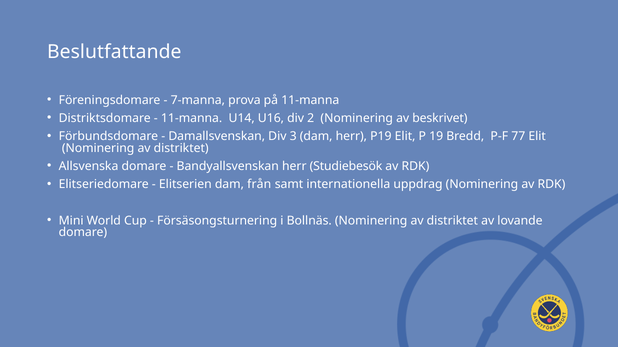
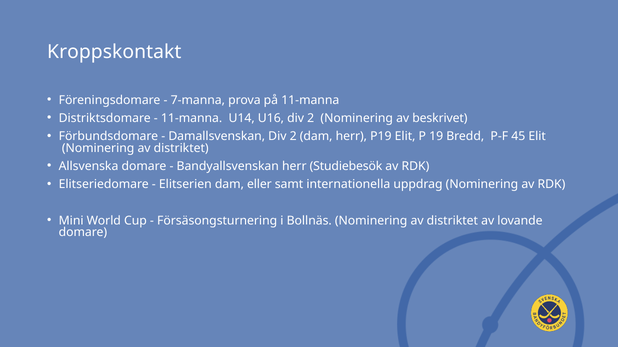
Beslutfattande: Beslutfattande -> Kroppskontakt
Damallsvenskan Div 3: 3 -> 2
77: 77 -> 45
från: från -> eller
